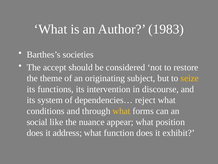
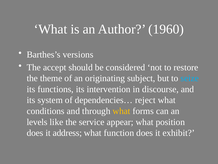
1983: 1983 -> 1960
societies: societies -> versions
seize colour: yellow -> light blue
social: social -> levels
nuance: nuance -> service
